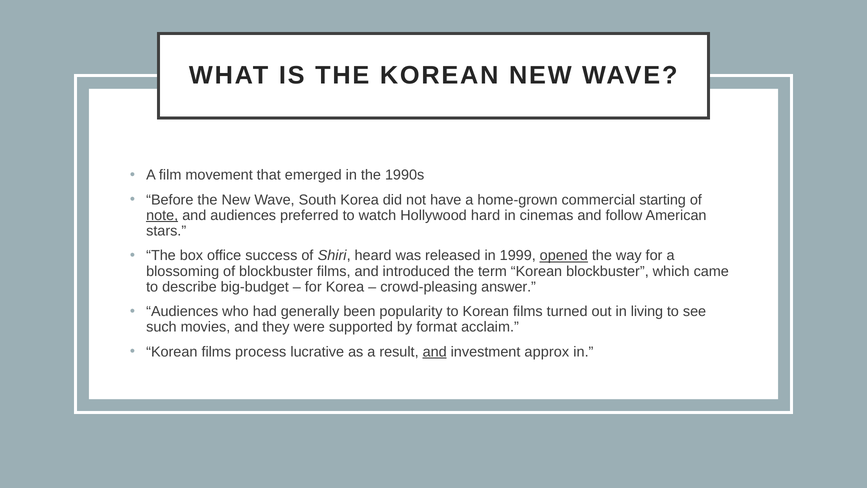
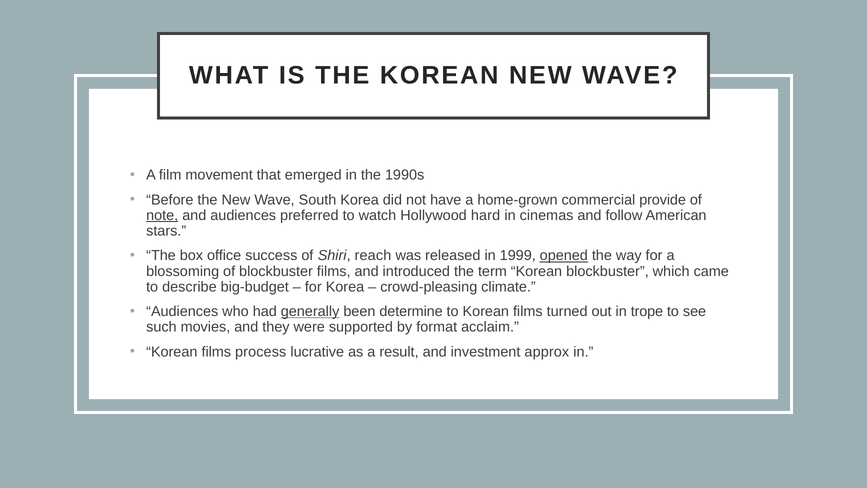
starting: starting -> provide
heard: heard -> reach
answer: answer -> climate
generally underline: none -> present
popularity: popularity -> determine
living: living -> trope
and at (435, 352) underline: present -> none
